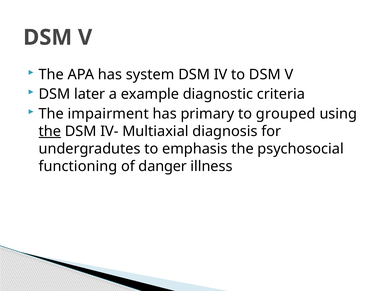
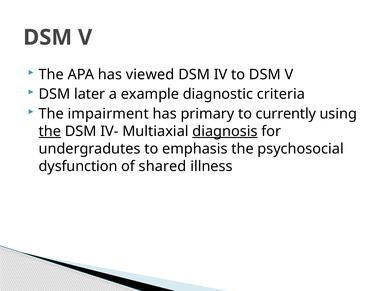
system: system -> viewed
grouped: grouped -> currently
diagnosis underline: none -> present
functioning: functioning -> dysfunction
danger: danger -> shared
